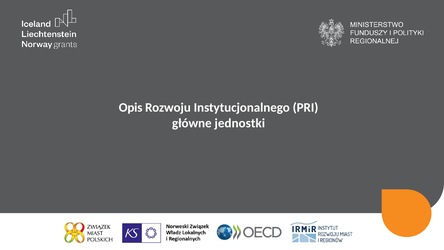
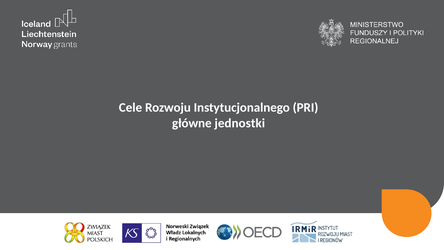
Opis: Opis -> Cele
